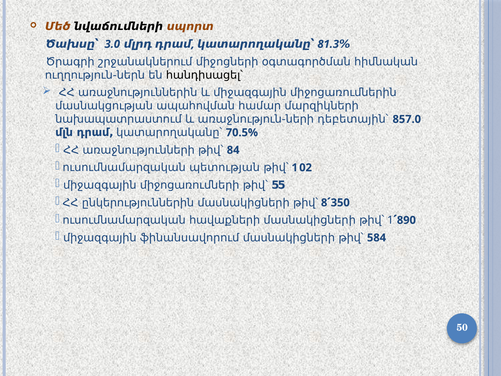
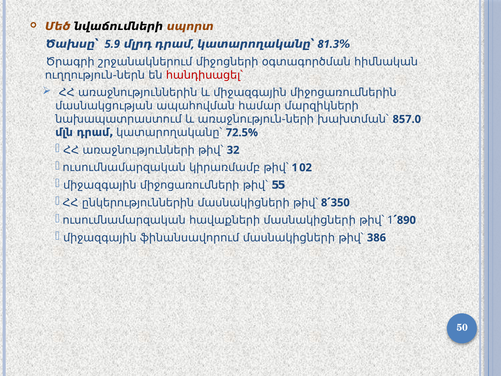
3.0: 3.0 -> 5.9
հանդիսացել՝ colour: black -> red
դեբետային՝: դեբետային՝ -> խախտման՝
70.5%: 70.5% -> 72.5%
84: 84 -> 32
պետության: պետության -> կիրառմամբ
584: 584 -> 386
